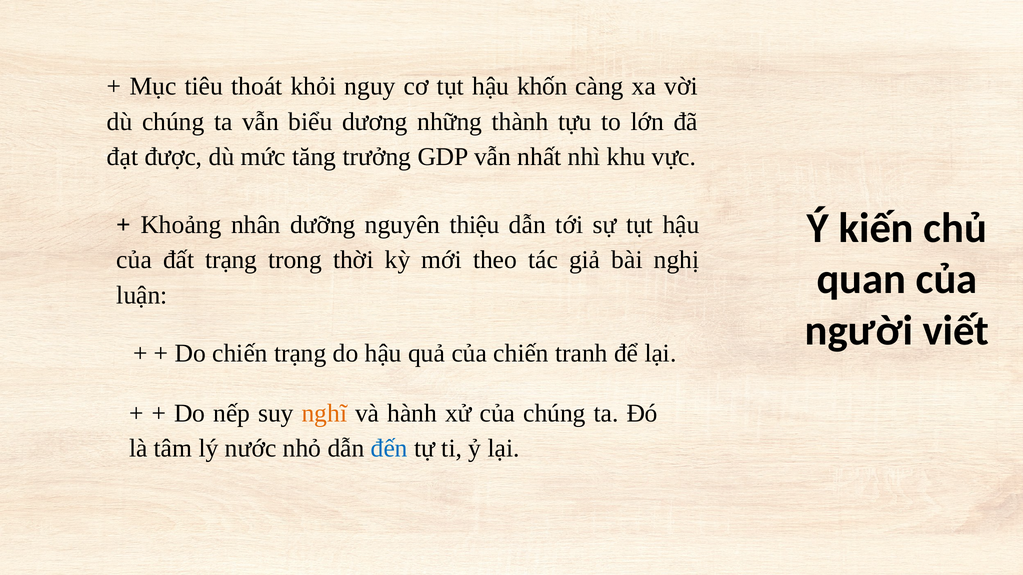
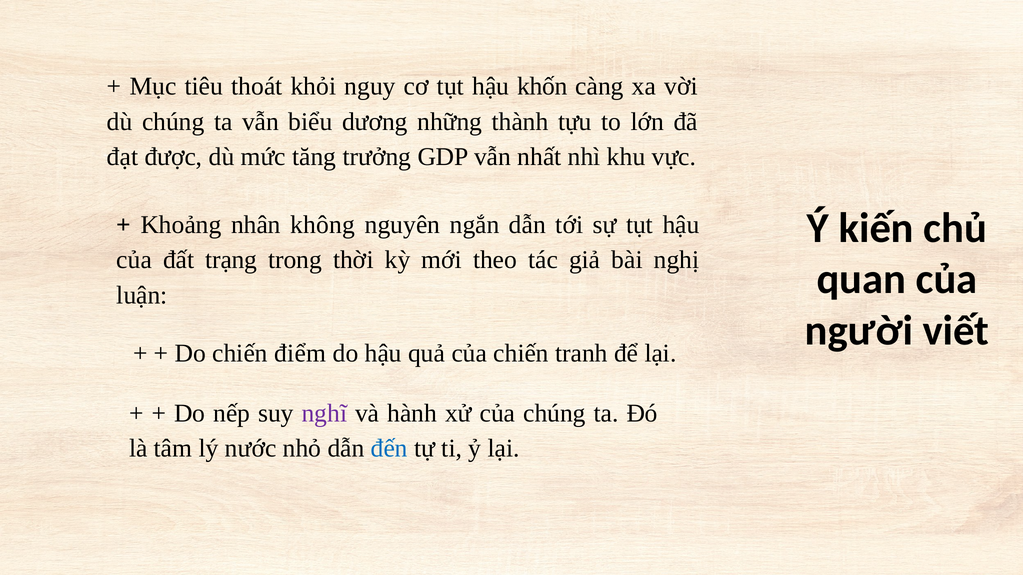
dưỡng: dưỡng -> không
thiệu: thiệu -> ngắn
chiến trạng: trạng -> điểm
nghĩ colour: orange -> purple
